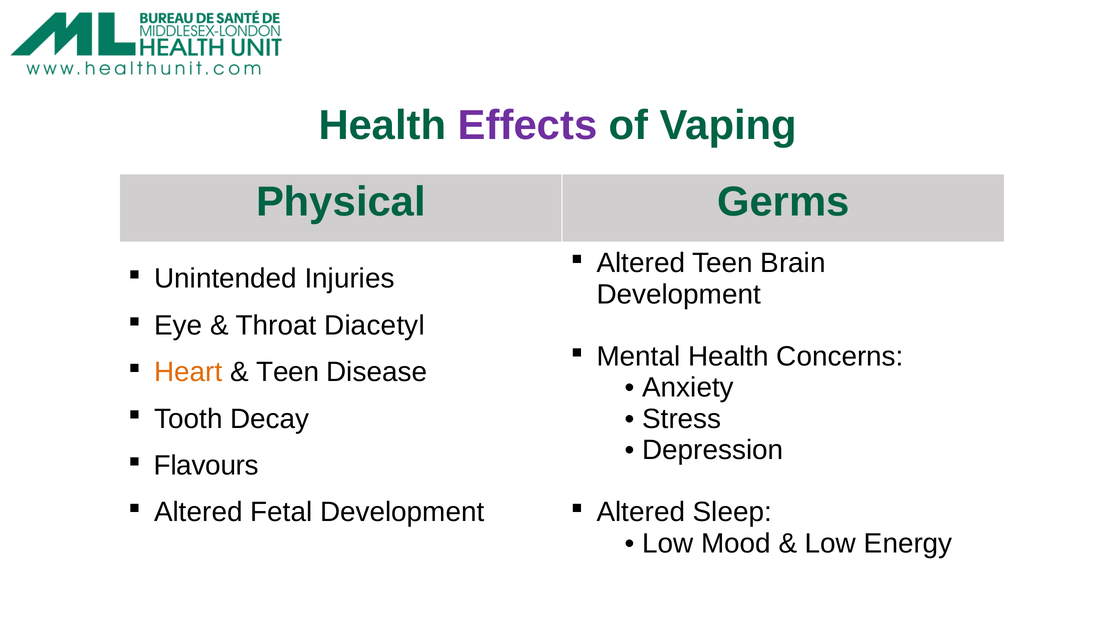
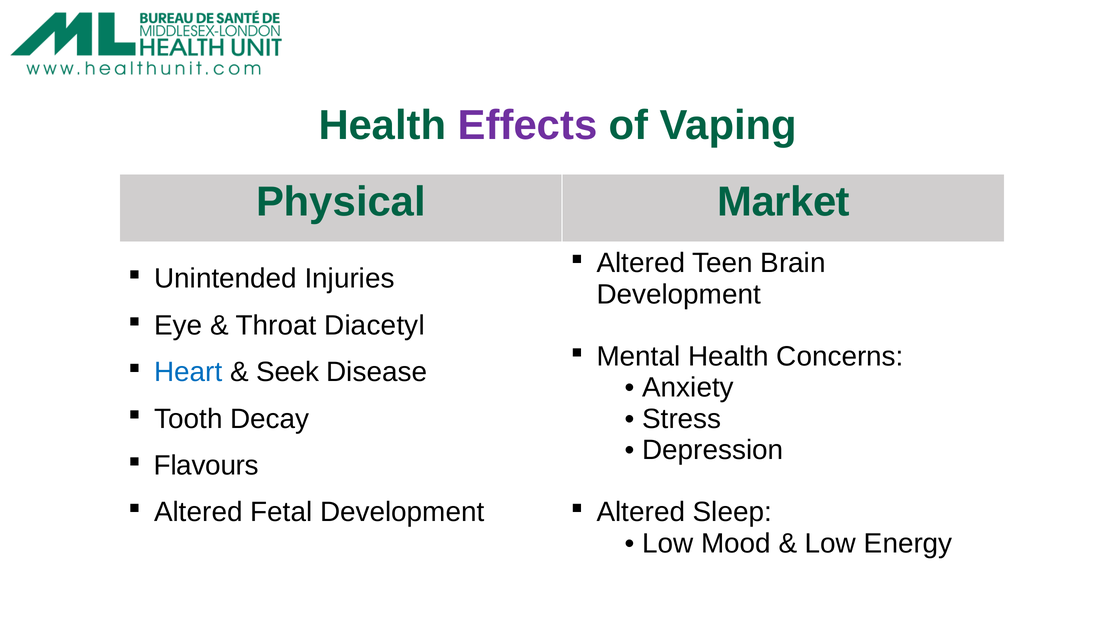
Germs: Germs -> Market
Heart colour: orange -> blue
Teen at (288, 372): Teen -> Seek
